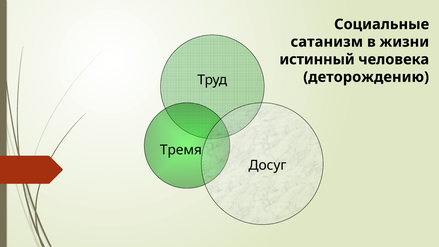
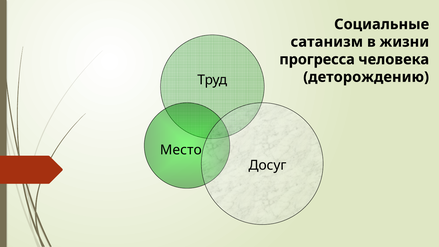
истинный: истинный -> прогресса
Тремя: Тремя -> Место
